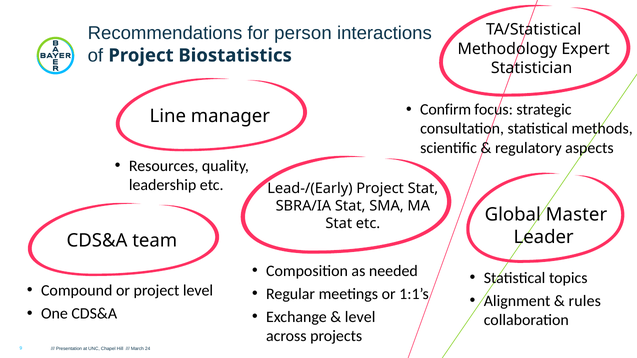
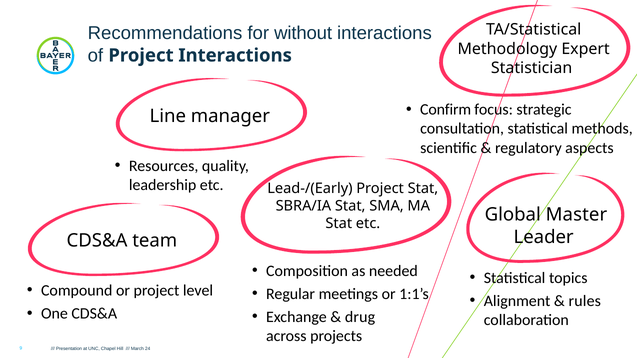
person: person -> without
Project Biostatistics: Biostatistics -> Interactions
level at (360, 317): level -> drug
